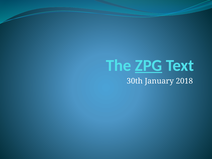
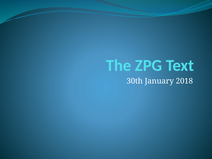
ZPG underline: present -> none
